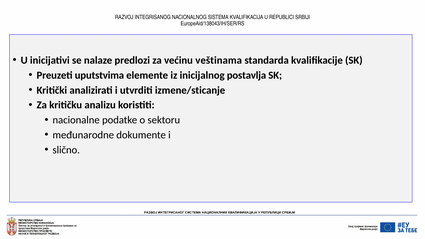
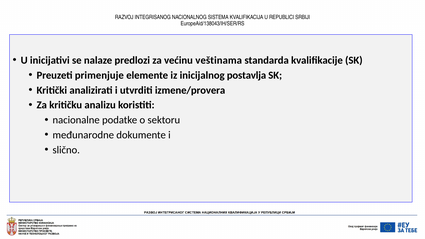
uputstvima: uputstvima -> primenjuje
izmene/sticanje: izmene/sticanje -> izmene/provera
